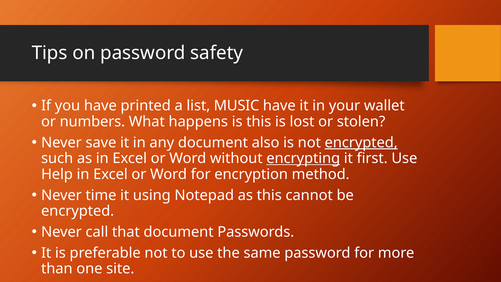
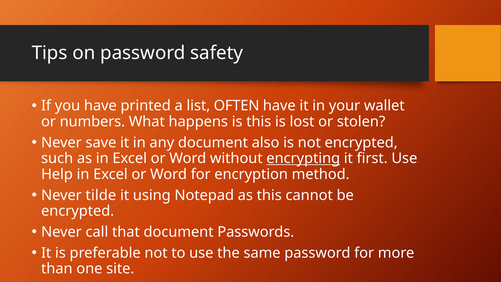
MUSIC: MUSIC -> OFTEN
encrypted at (361, 143) underline: present -> none
time: time -> tilde
